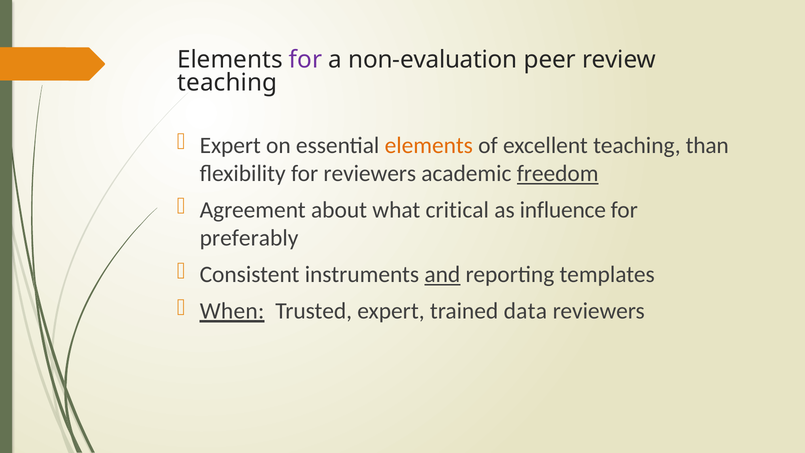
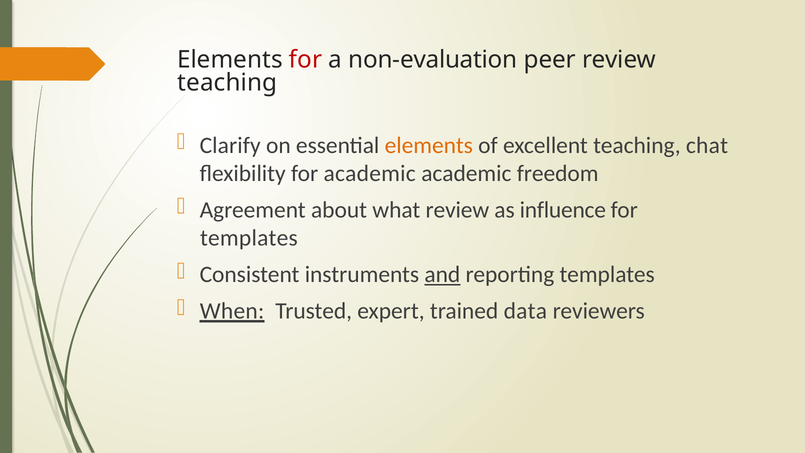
for at (306, 60) colour: purple -> red
Expert at (230, 145): Expert -> Clarify
than: than -> chat
for reviewers: reviewers -> academic
freedom underline: present -> none
what critical: critical -> review
preferably at (249, 238): preferably -> templates
